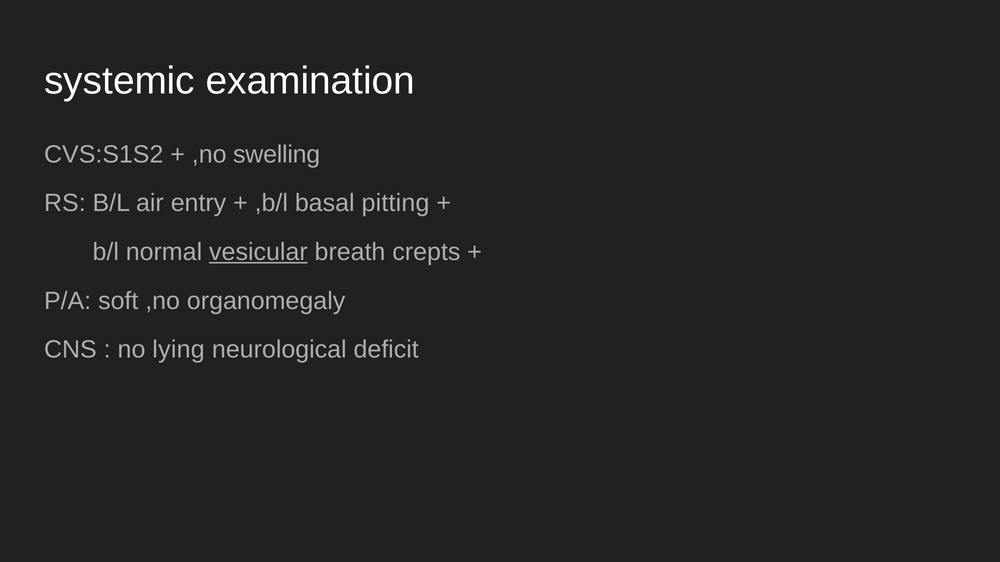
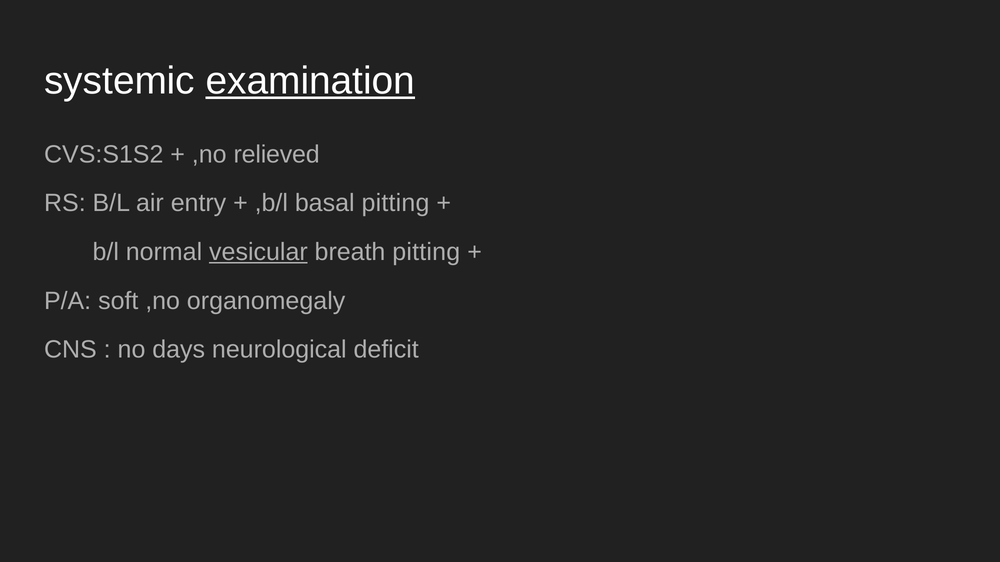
examination underline: none -> present
swelling: swelling -> relieved
breath crepts: crepts -> pitting
lying: lying -> days
